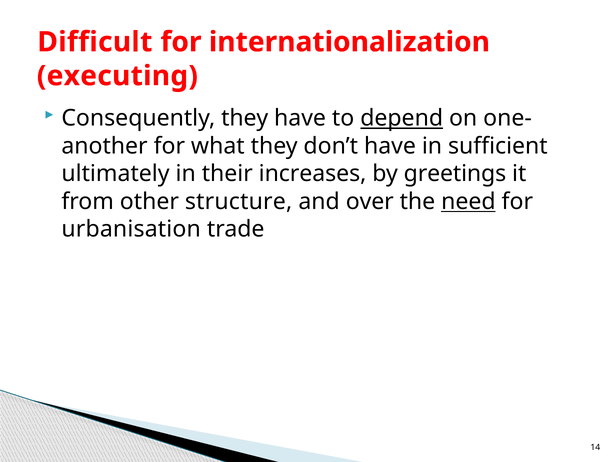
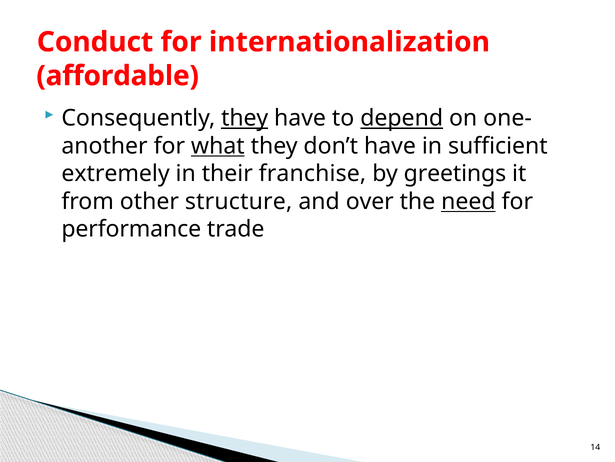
Difficult: Difficult -> Conduct
executing: executing -> affordable
they at (245, 118) underline: none -> present
what underline: none -> present
ultimately: ultimately -> extremely
increases: increases -> franchise
urbanisation: urbanisation -> performance
